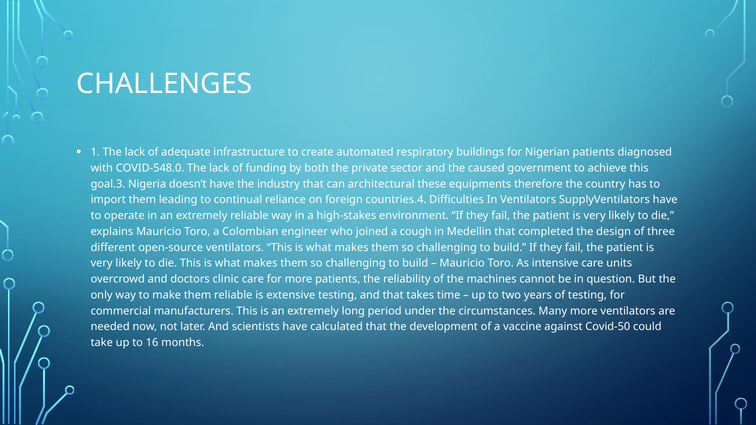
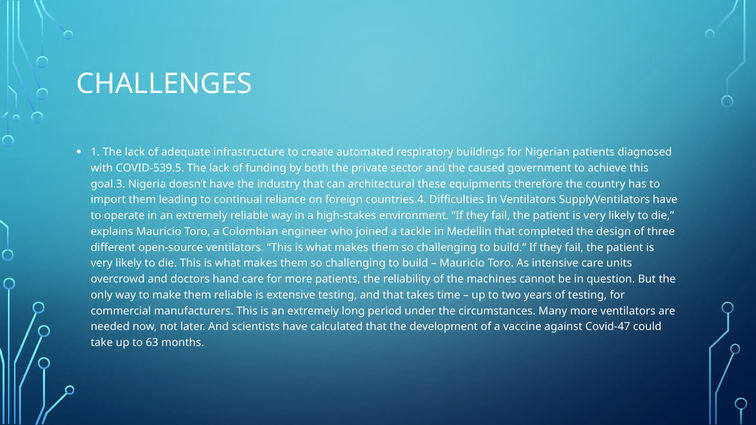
COVID-548.0: COVID-548.0 -> COVID-539.5
cough: cough -> tackle
clinic: clinic -> hand
Covid-50: Covid-50 -> Covid-47
16: 16 -> 63
